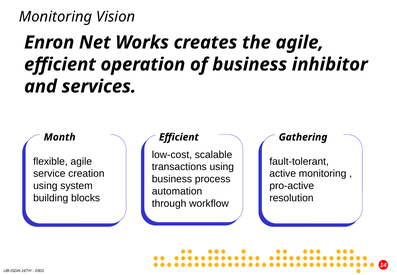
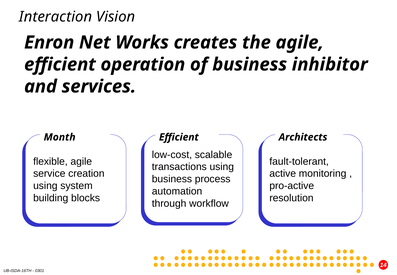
Monitoring at (56, 17): Monitoring -> Interaction
Gathering: Gathering -> Architects
